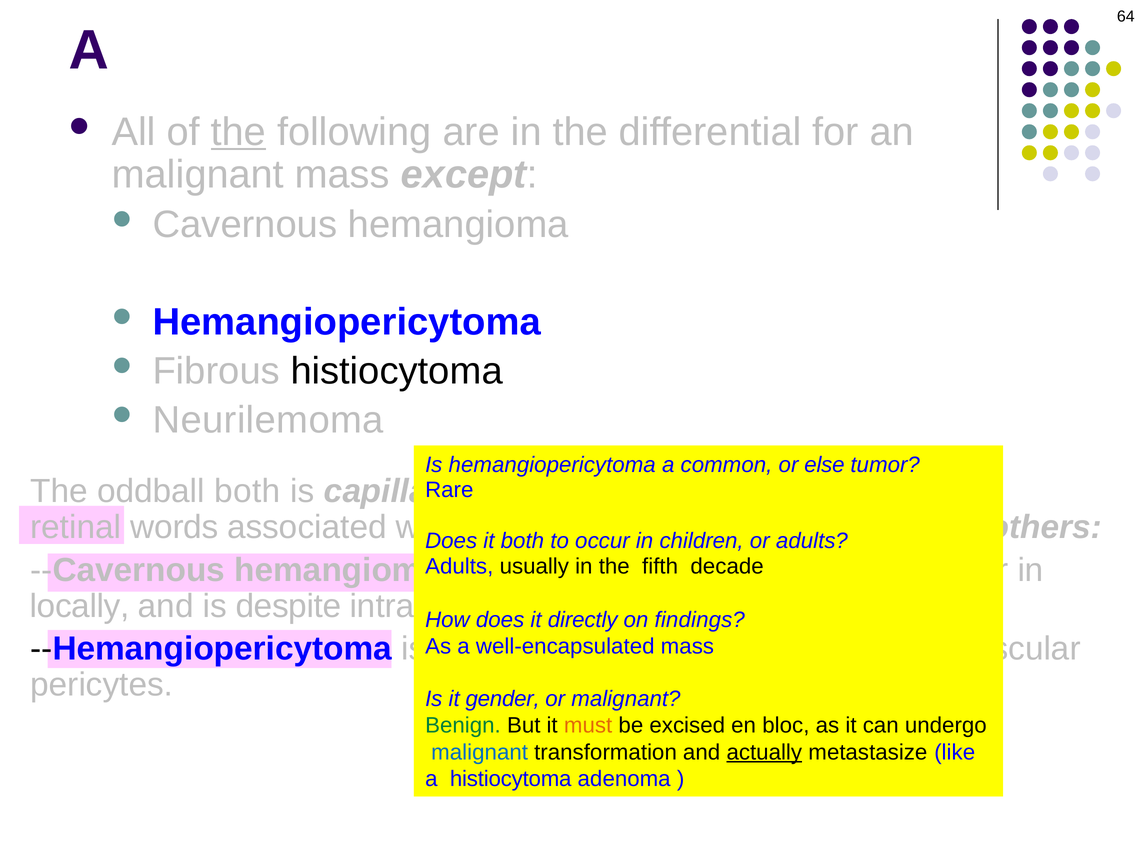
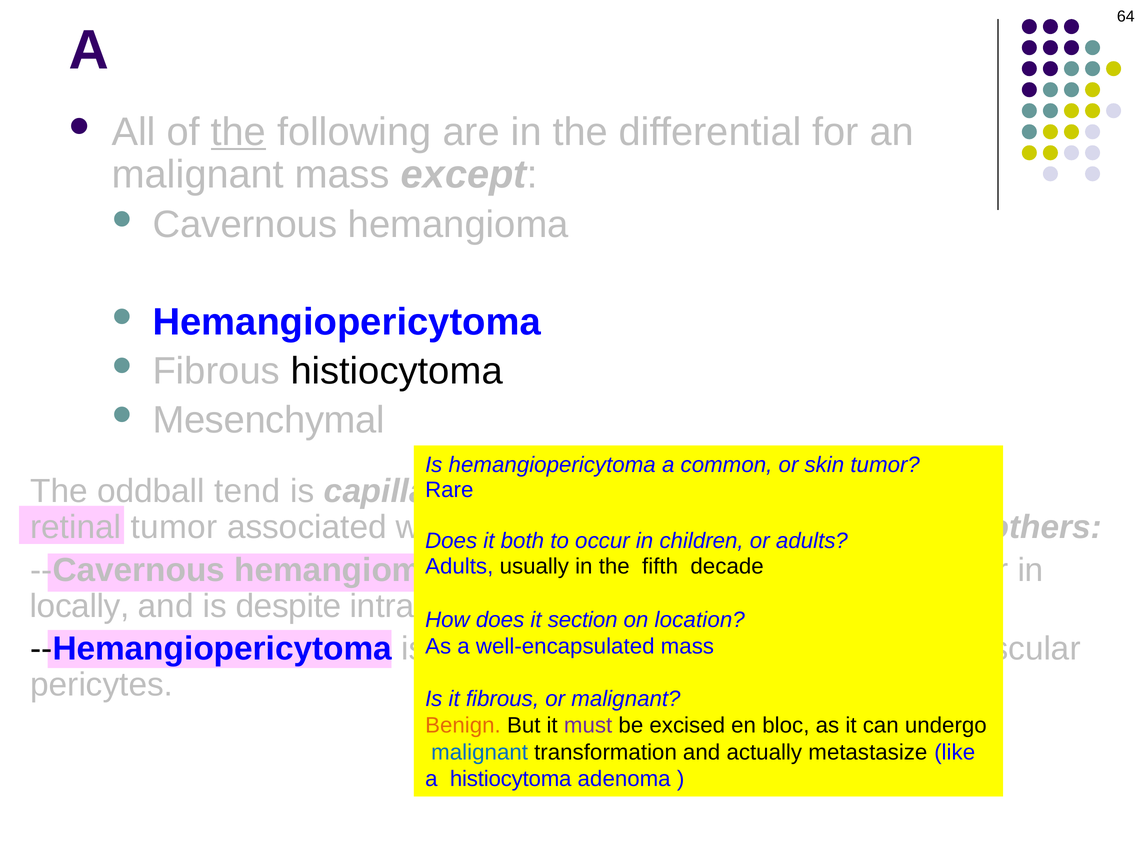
Neurilemoma: Neurilemoma -> Mesenchymal
else: else -> skin
oddball both: both -> tend
retinal words: words -> tumor
directly: directly -> section
findings: findings -> location
it gender: gender -> fibrous
Benign colour: green -> orange
must colour: orange -> purple
actually underline: present -> none
